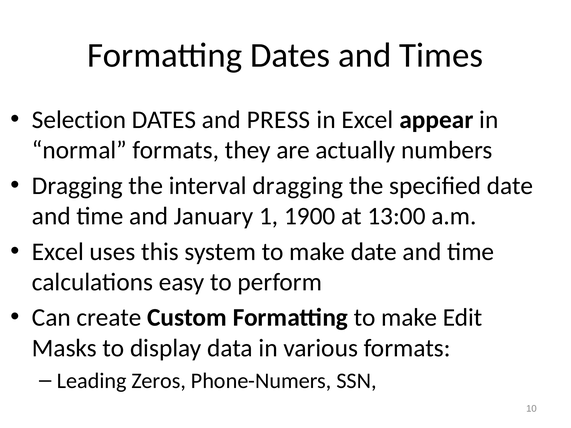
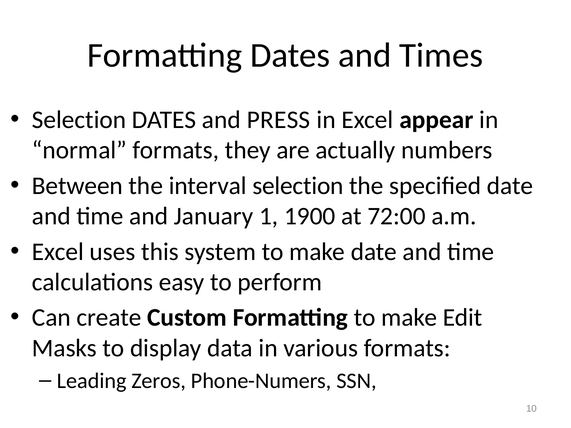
Dragging at (77, 186): Dragging -> Between
interval dragging: dragging -> selection
13:00: 13:00 -> 72:00
